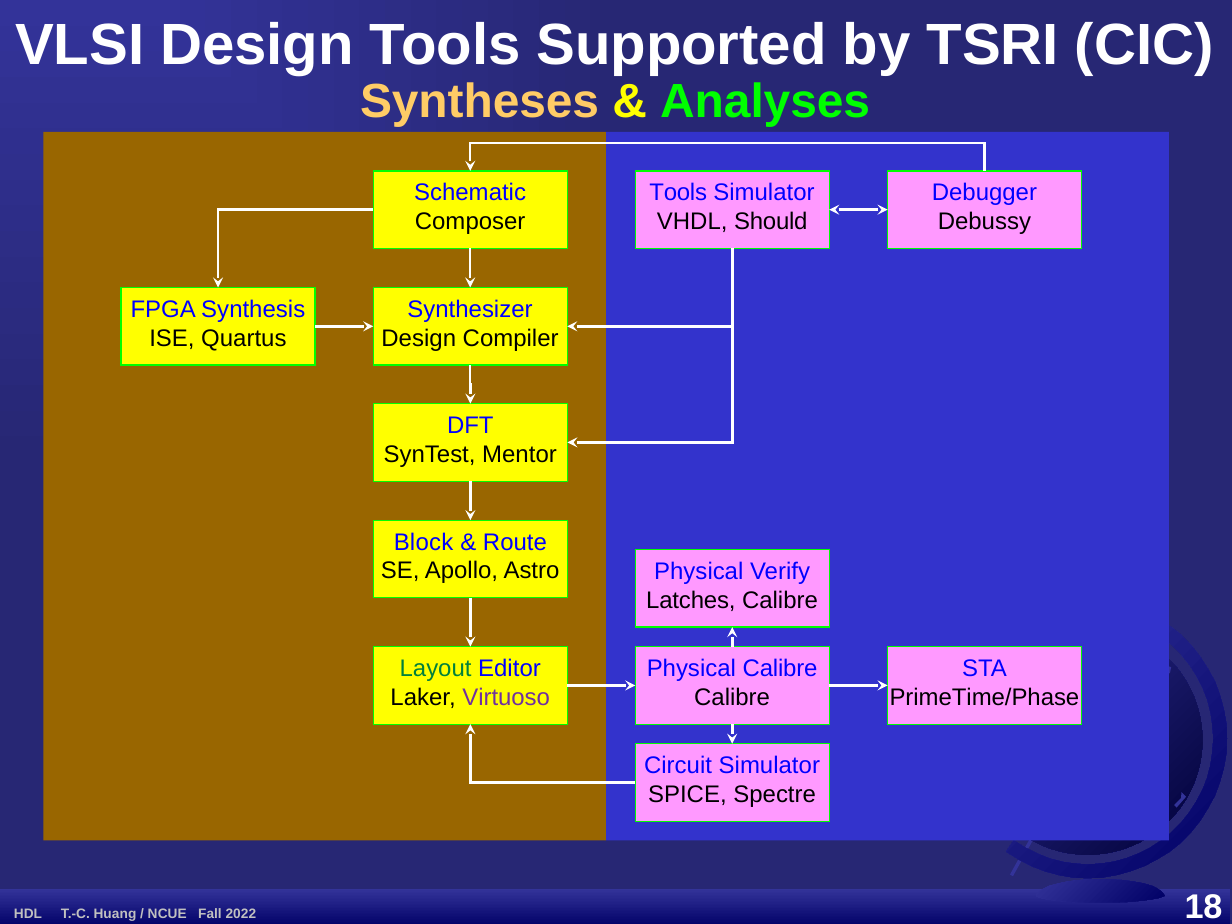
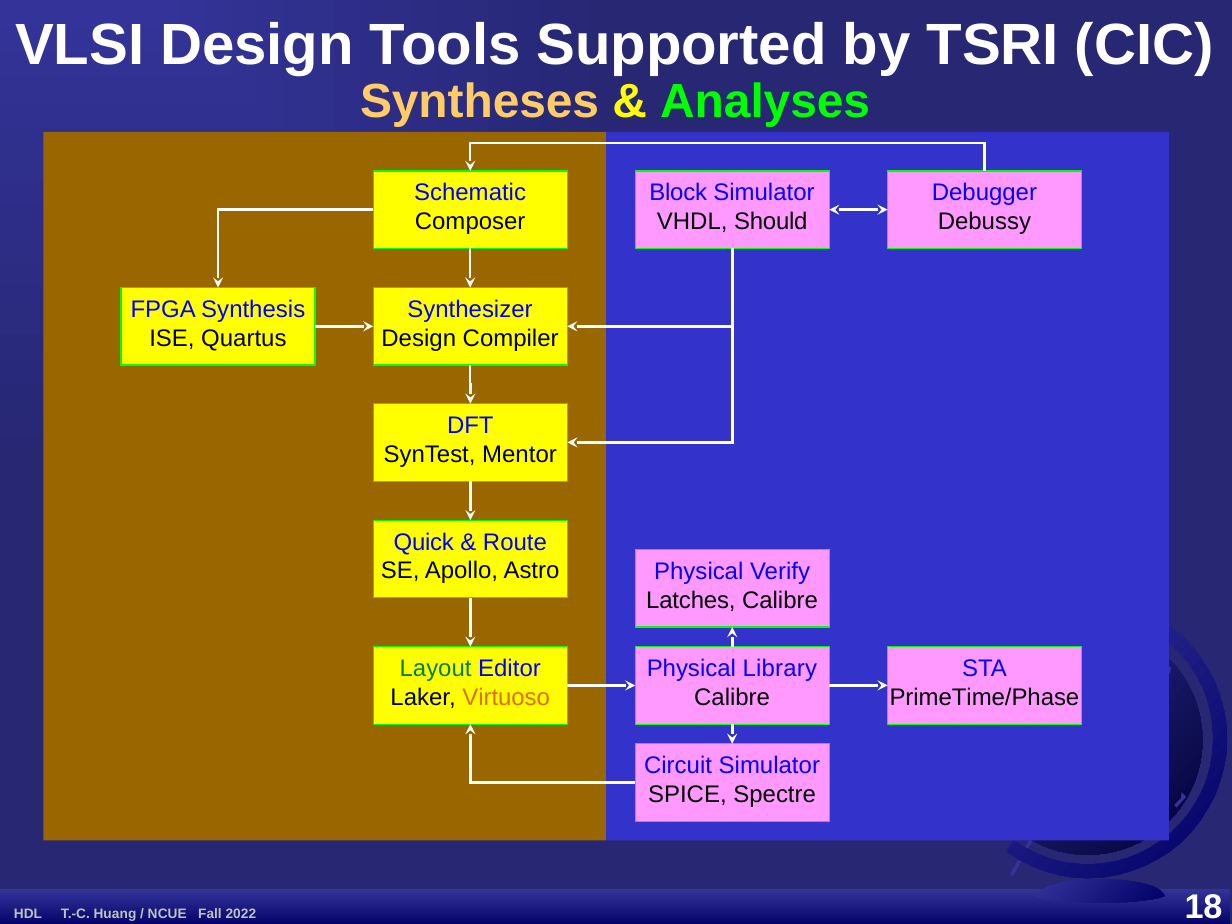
Tools at (678, 193): Tools -> Block
Block: Block -> Quick
Physical Calibre: Calibre -> Library
Virtuoso colour: purple -> orange
